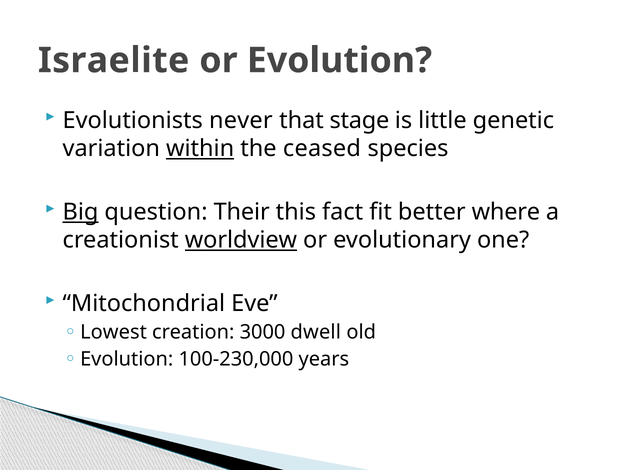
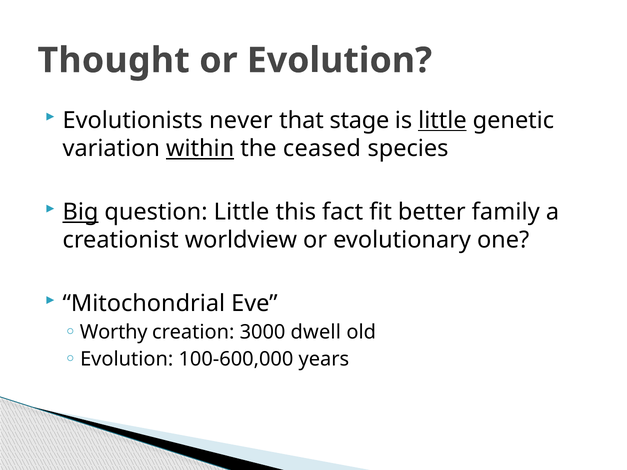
Israelite: Israelite -> Thought
little at (442, 120) underline: none -> present
question Their: Their -> Little
where: where -> family
worldview underline: present -> none
Lowest: Lowest -> Worthy
100-230,000: 100-230,000 -> 100-600,000
